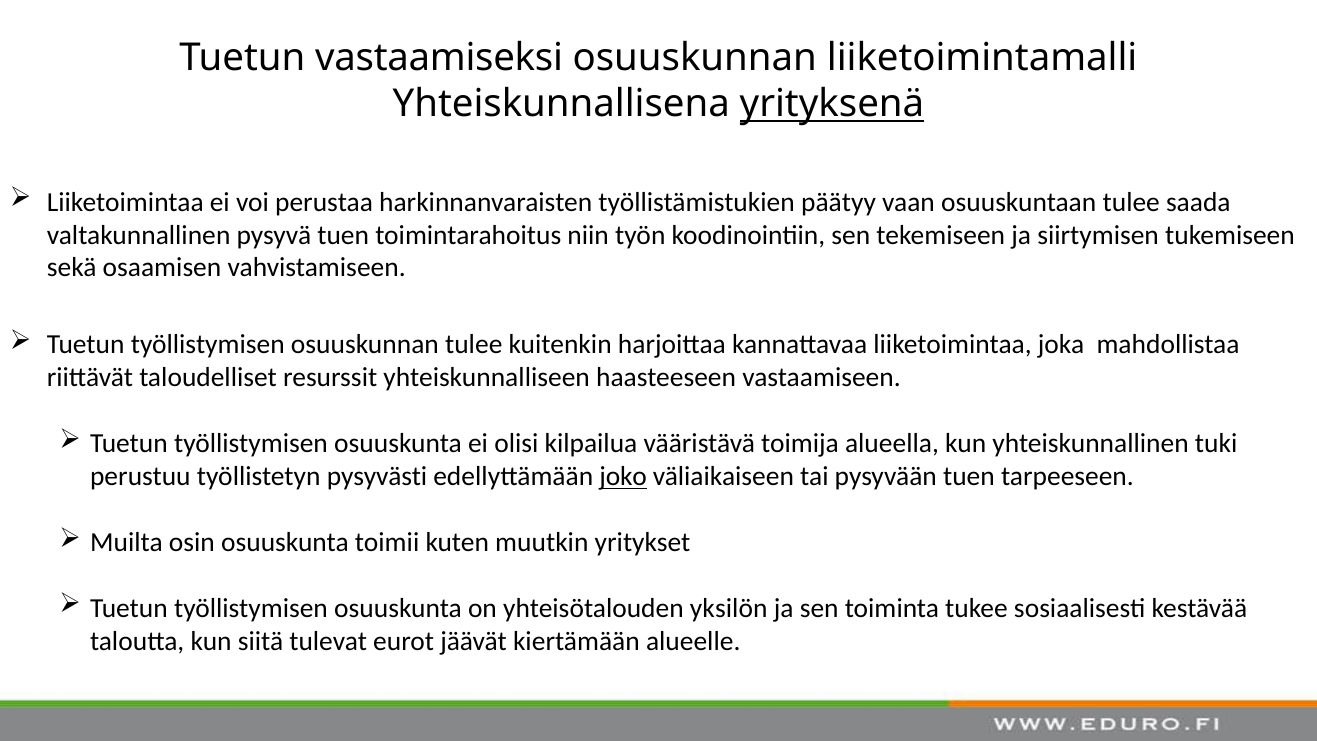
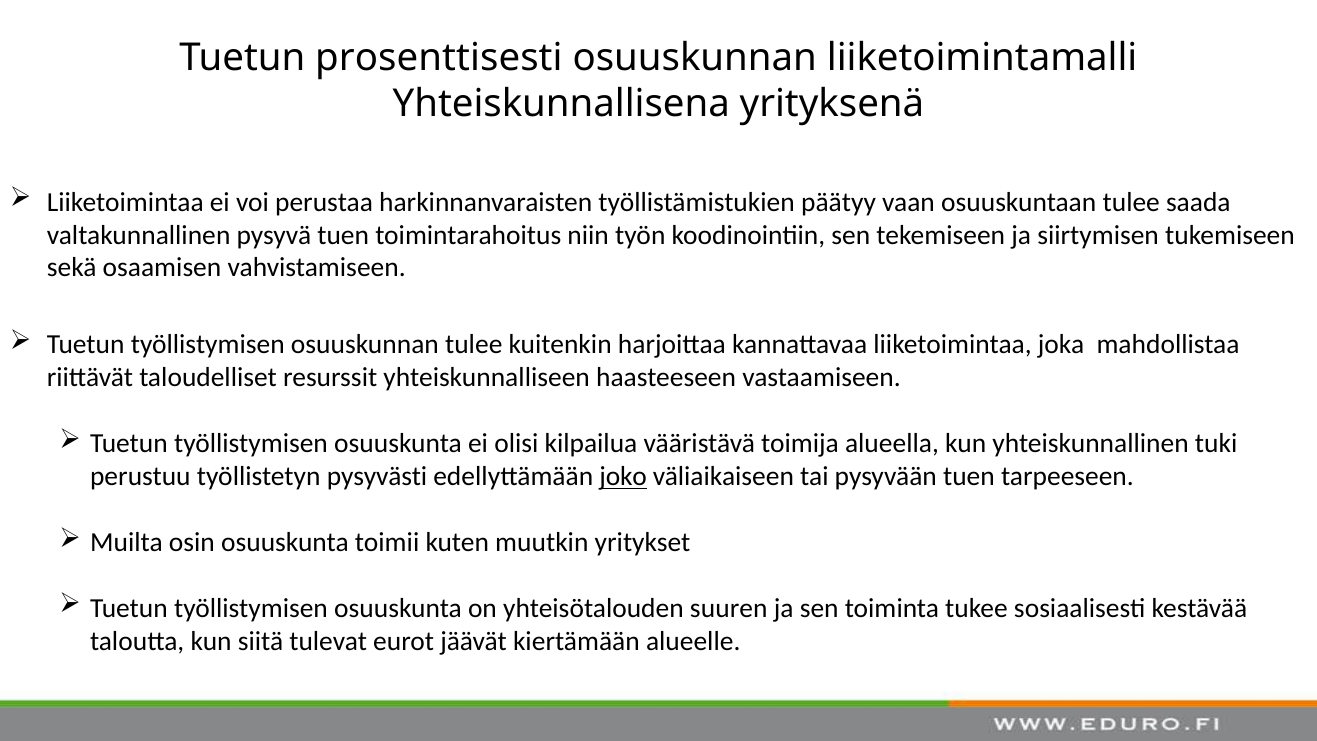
vastaamiseksi: vastaamiseksi -> prosenttisesti
yrityksenä underline: present -> none
yksilön: yksilön -> suuren
